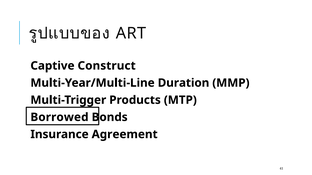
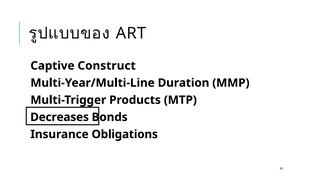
Borrowed: Borrowed -> Decreases
Agreement: Agreement -> Obligations
